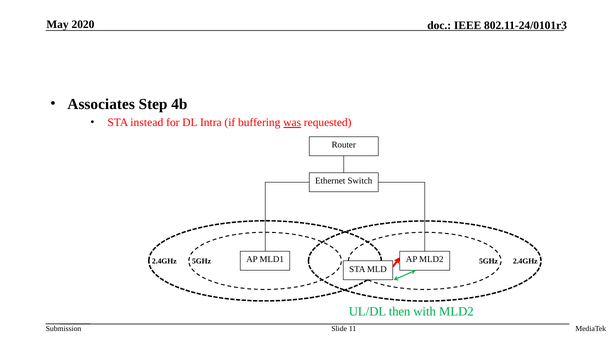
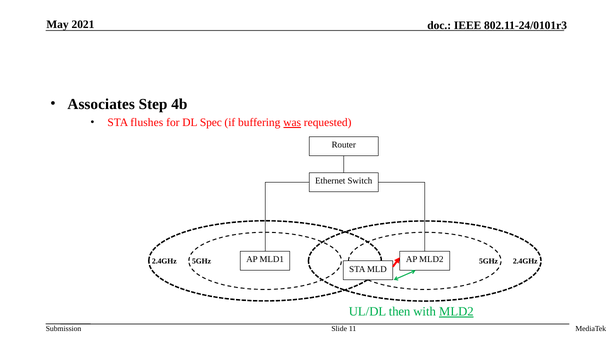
2020: 2020 -> 2021
instead: instead -> flushes
Intra: Intra -> Spec
MLD2 at (456, 312) underline: none -> present
